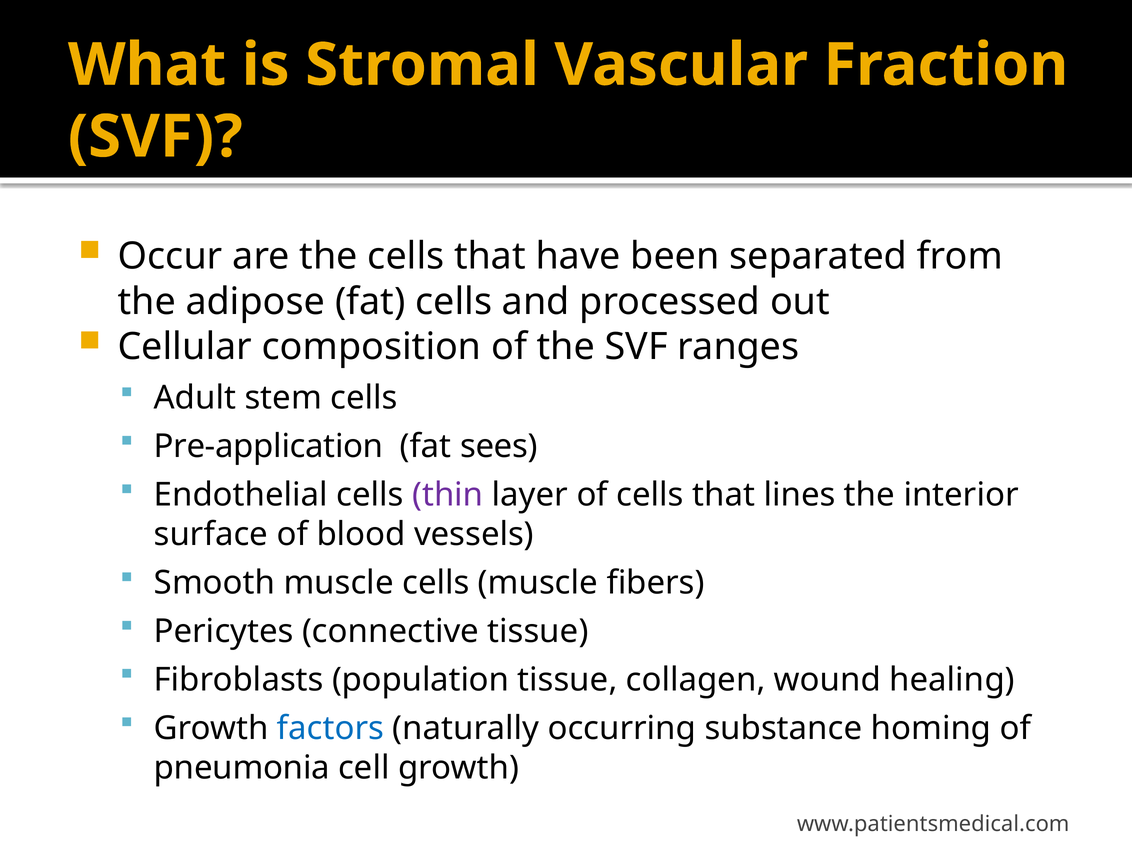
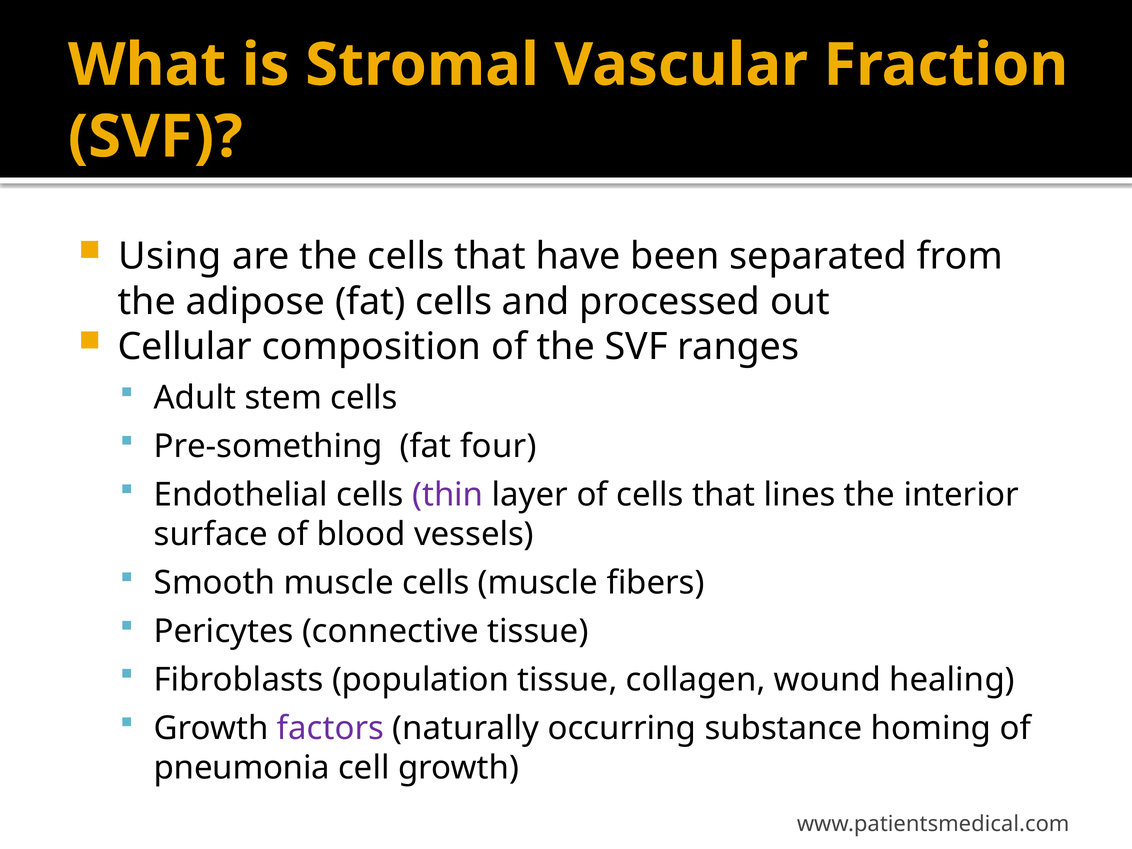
Occur: Occur -> Using
Pre-application: Pre-application -> Pre-something
sees: sees -> four
factors colour: blue -> purple
